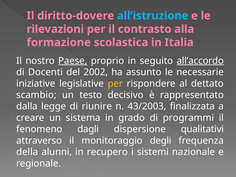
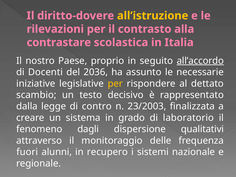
all’istruzione colour: light blue -> yellow
formazione: formazione -> contrastare
Paese underline: present -> none
2002: 2002 -> 2036
riunire: riunire -> contro
43/2003: 43/2003 -> 23/2003
programmi: programmi -> laboratorio
degli: degli -> delle
della: della -> fuori
